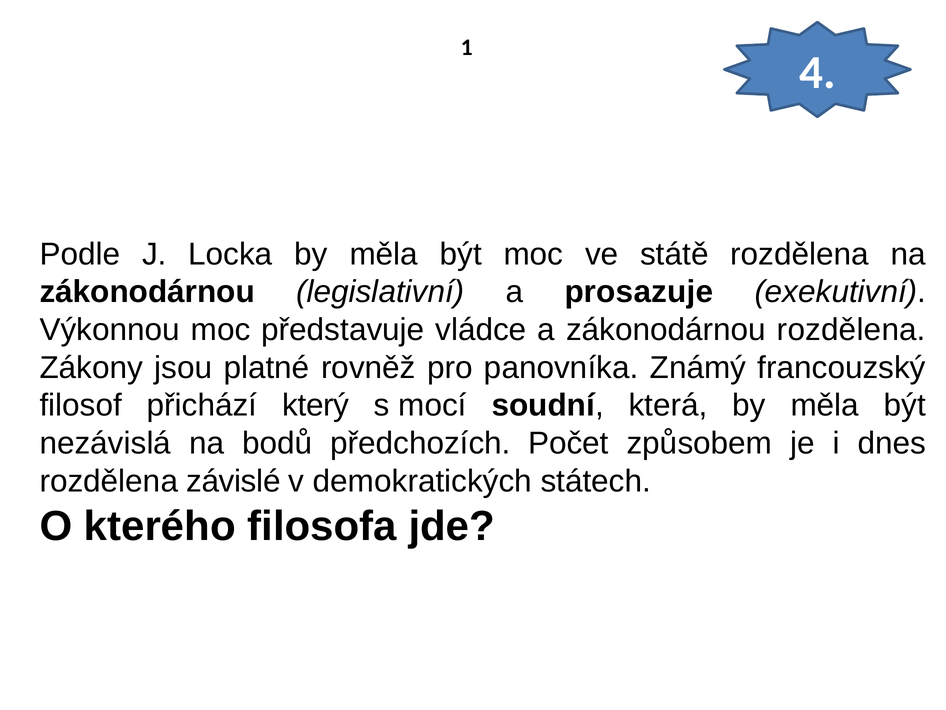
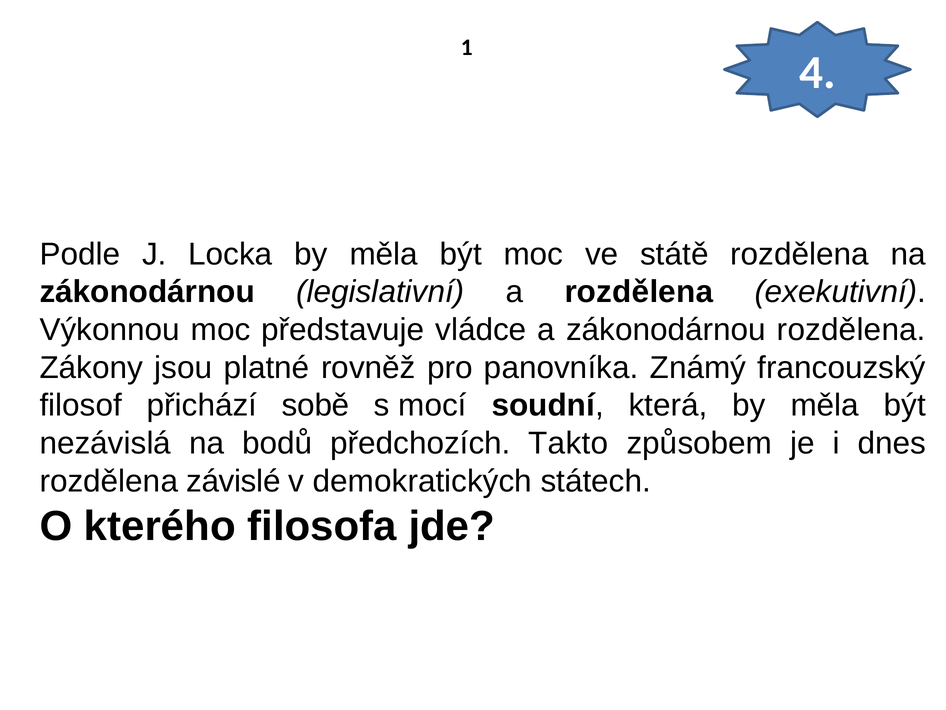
a prosazuje: prosazuje -> rozdělena
který: který -> sobě
Počet: Počet -> Takto
